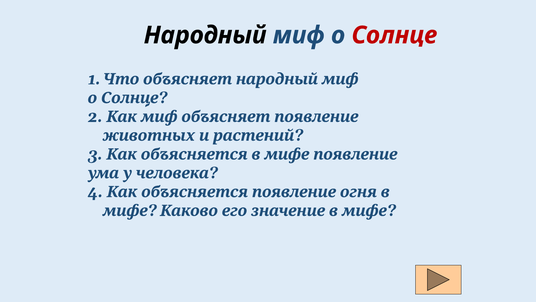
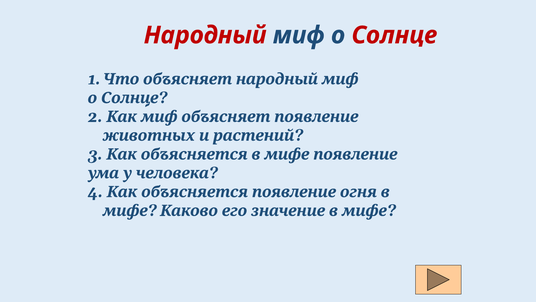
Народный at (205, 35) colour: black -> red
